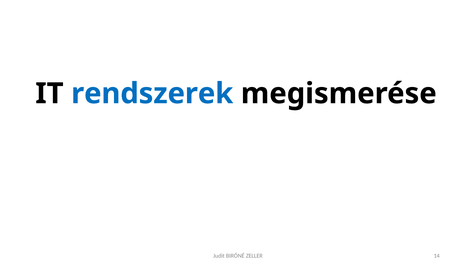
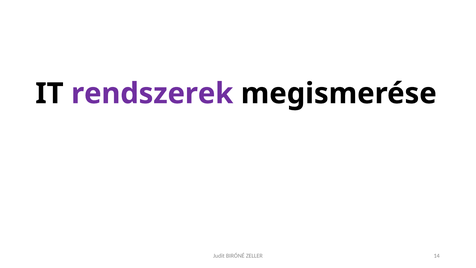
rendszerek colour: blue -> purple
